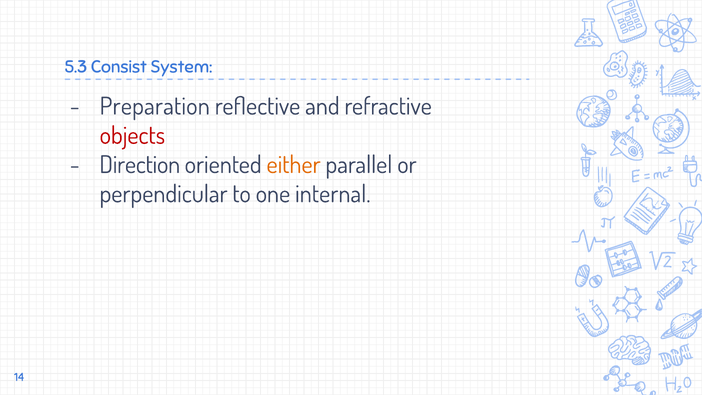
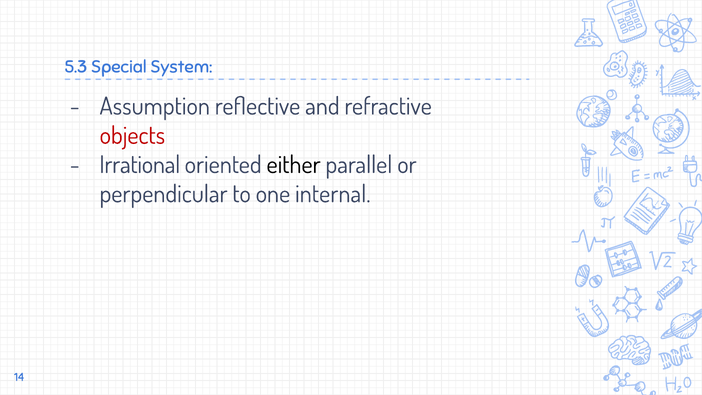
Consist: Consist -> Special
Preparation: Preparation -> Assumption
Direction: Direction -> Irrational
either colour: orange -> black
